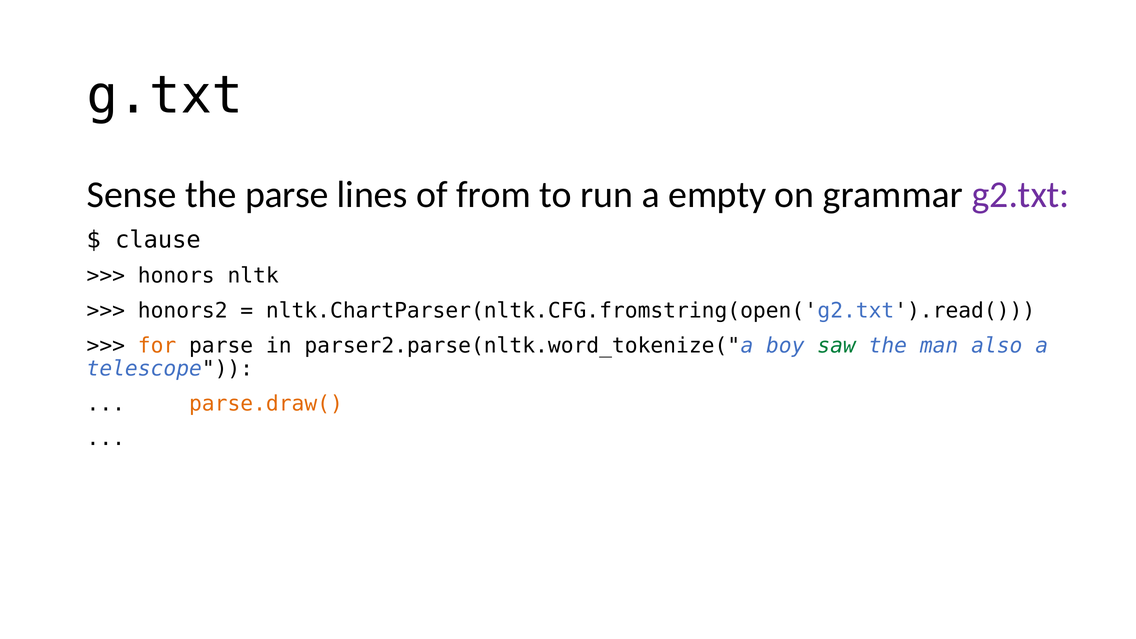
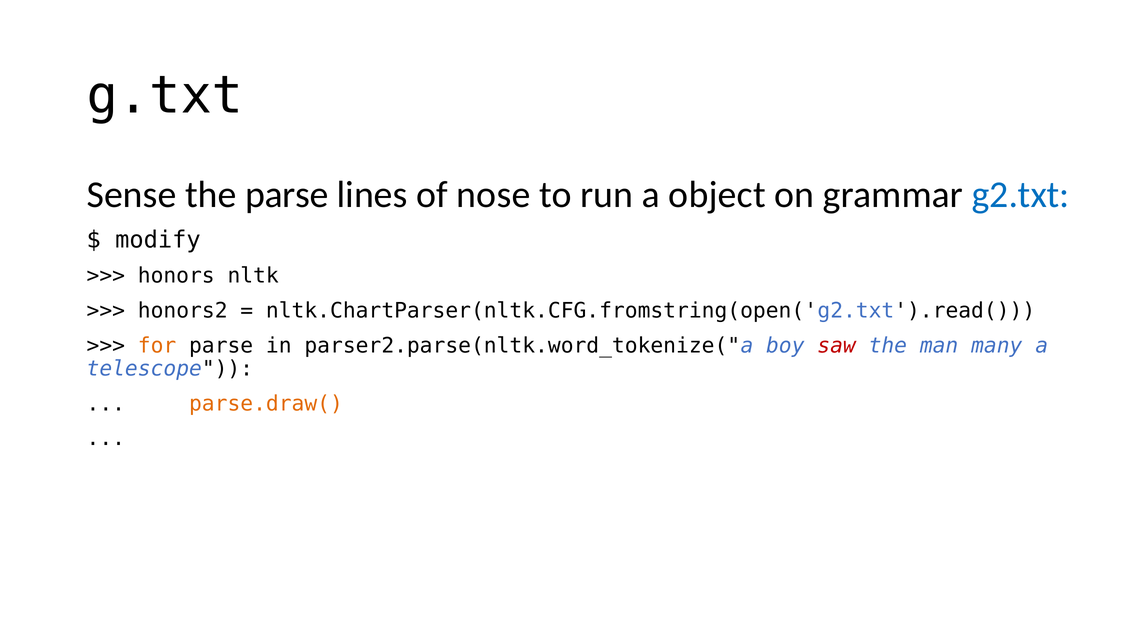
from: from -> nose
empty: empty -> object
g2.txt colour: purple -> blue
clause: clause -> modify
saw colour: green -> red
also: also -> many
